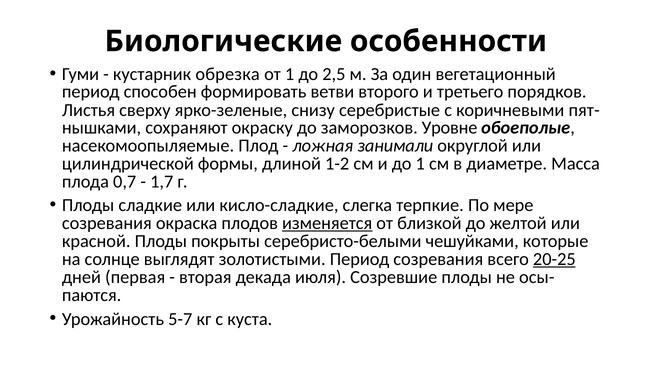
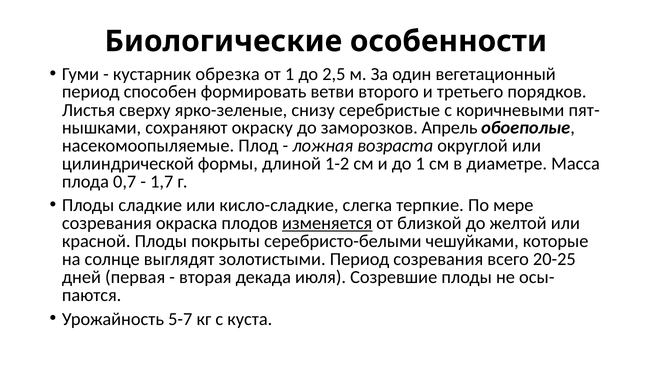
Уровне: Уровне -> Апрель
занимали: занимали -> возраста
20-25 underline: present -> none
